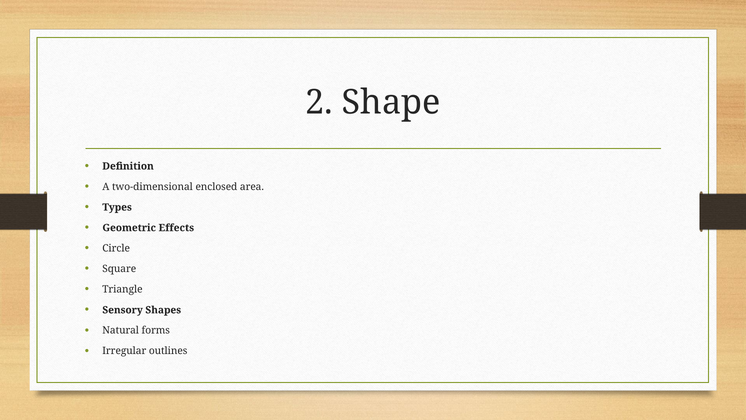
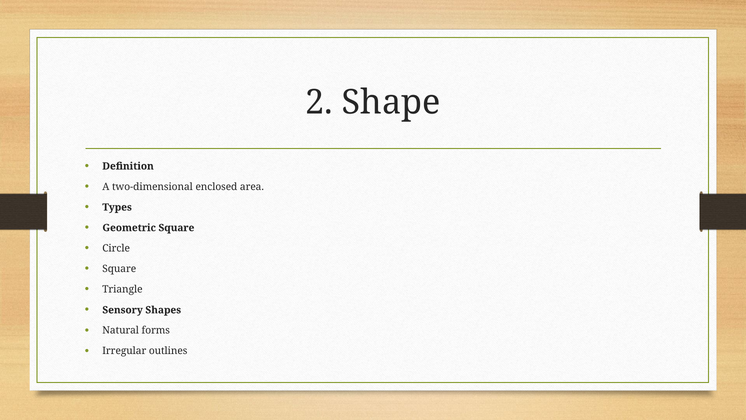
Geometric Effects: Effects -> Square
